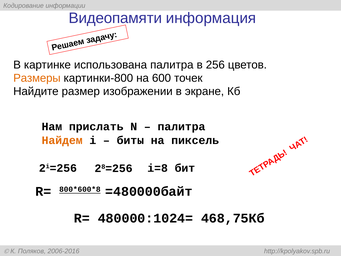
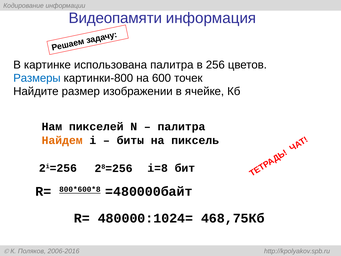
Размеры colour: orange -> blue
экране: экране -> ячейке
прислать: прислать -> пикселей
